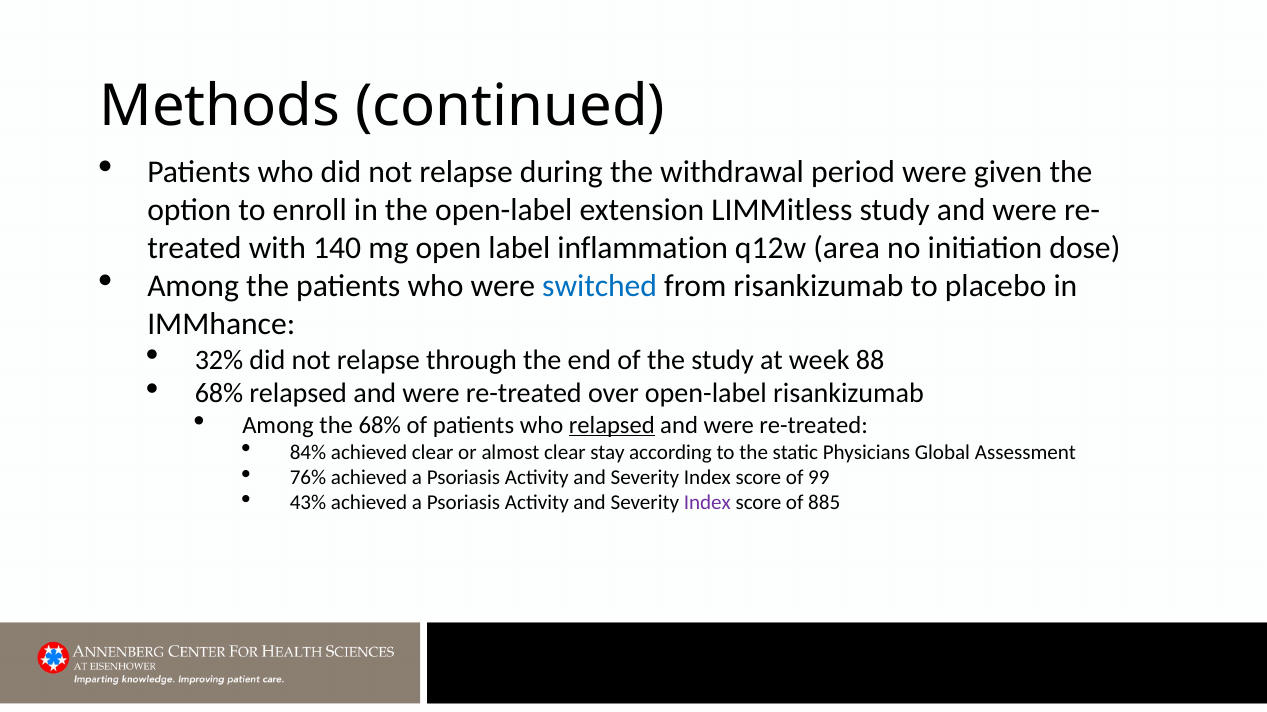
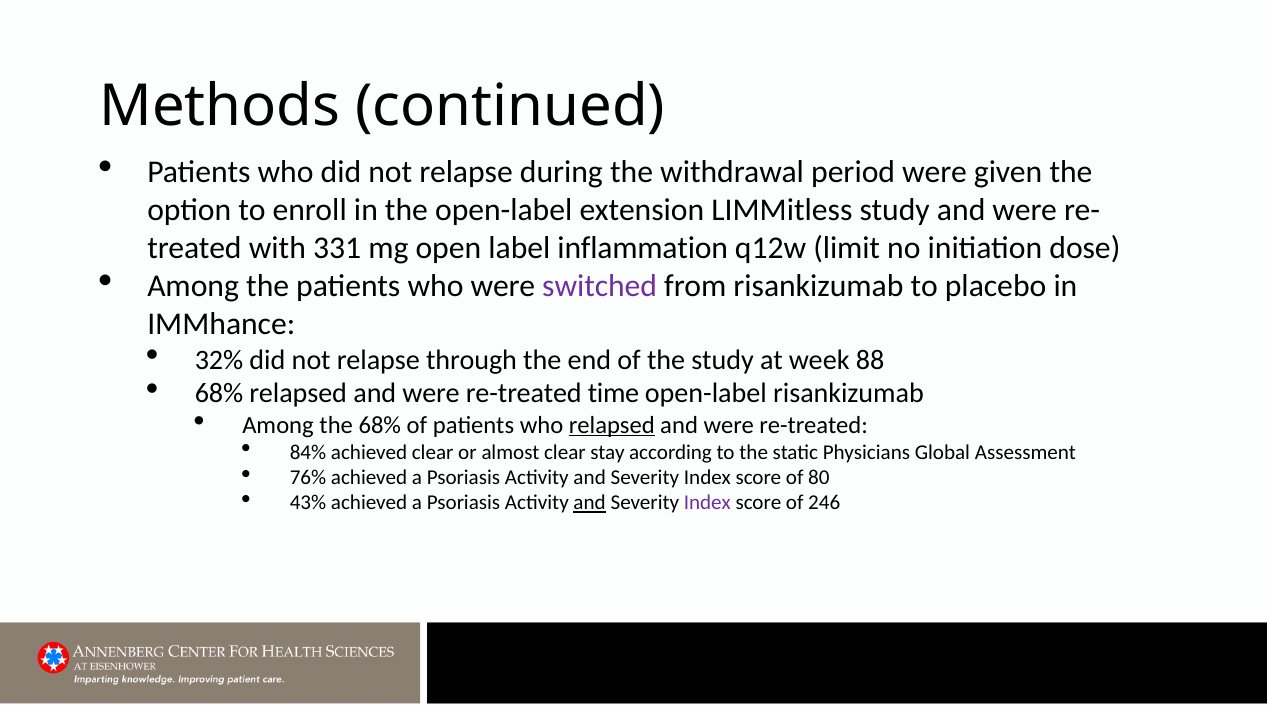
140: 140 -> 331
area: area -> limit
switched colour: blue -> purple
over: over -> time
99: 99 -> 80
and at (590, 503) underline: none -> present
885: 885 -> 246
